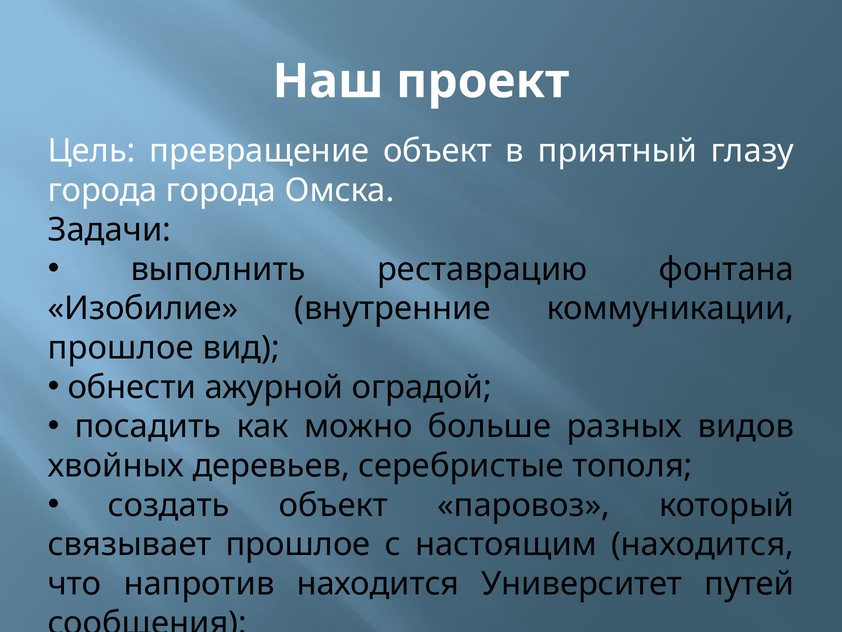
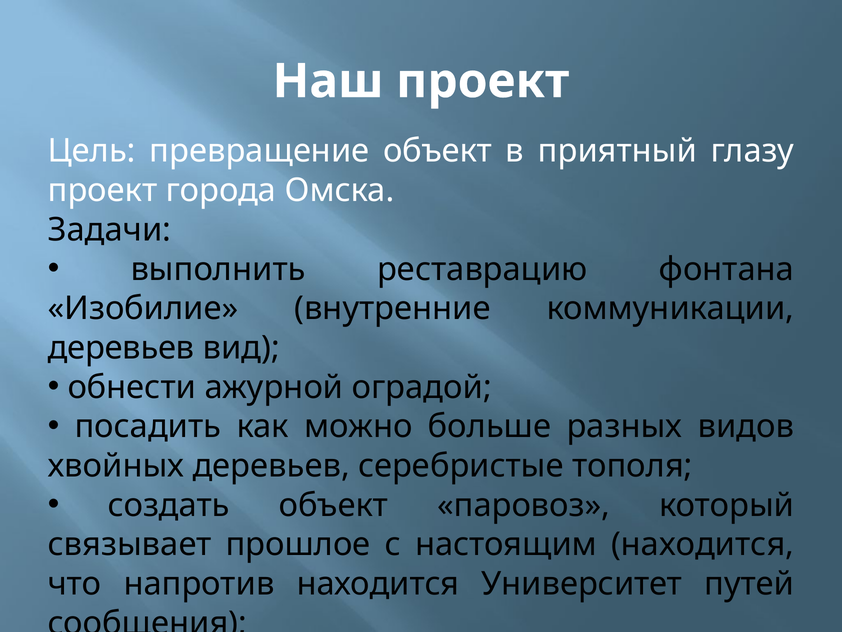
города at (103, 190): города -> проект
прошлое at (121, 348): прошлое -> деревьев
